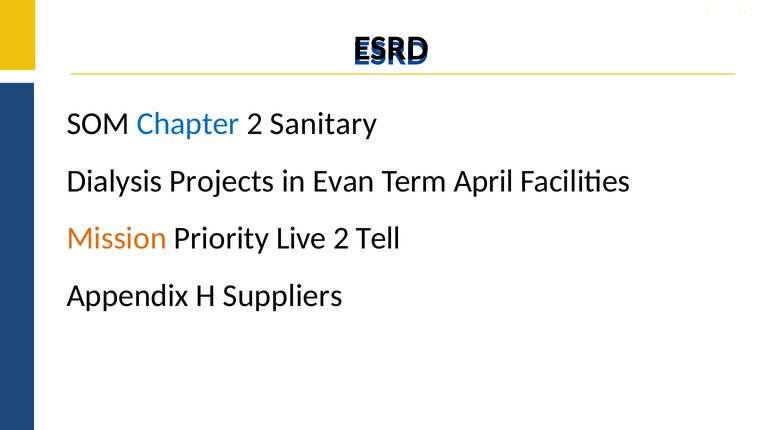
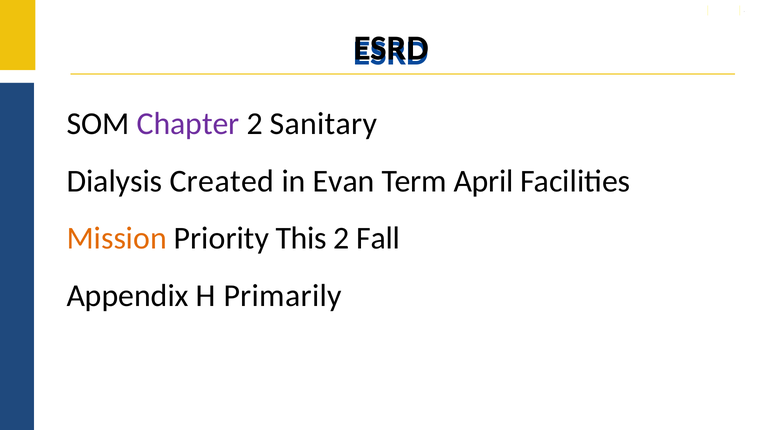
Chapter colour: blue -> purple
Projects: Projects -> Created
Live: Live -> This
Tell: Tell -> Fall
Suppliers: Suppliers -> Primarily
